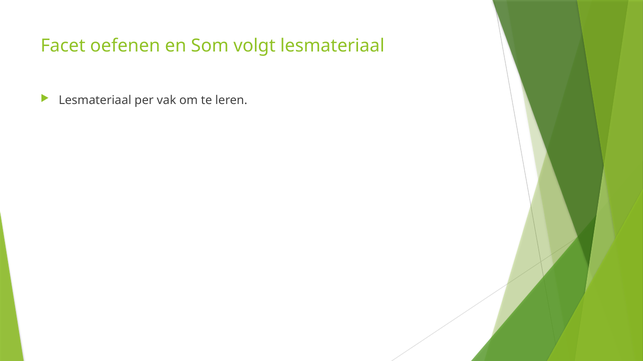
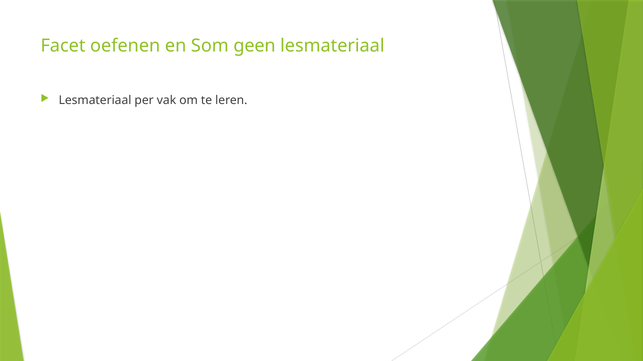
volgt: volgt -> geen
